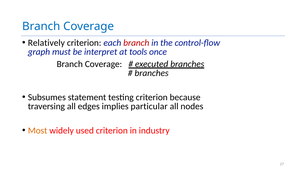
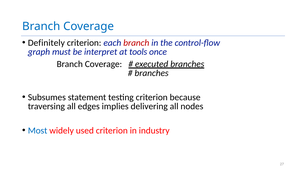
Relatively: Relatively -> Definitely
particular: particular -> delivering
Most colour: orange -> blue
